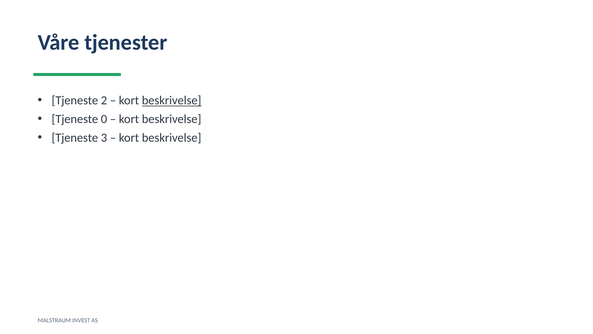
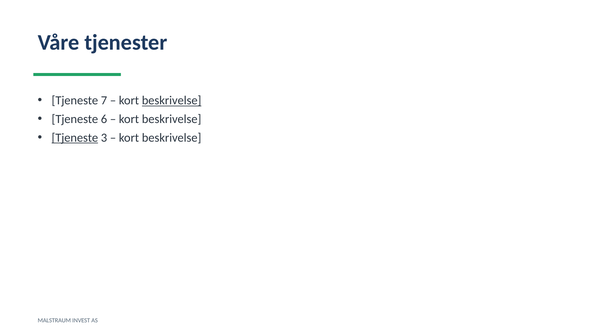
2: 2 -> 7
0: 0 -> 6
Tjeneste at (75, 138) underline: none -> present
